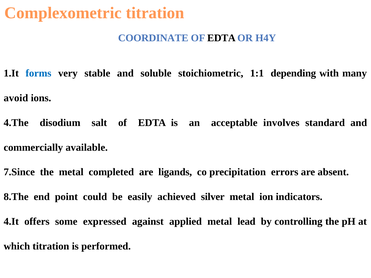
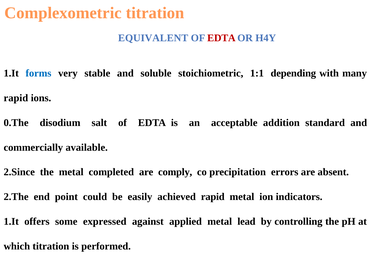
COORDINATE: COORDINATE -> EQUIVALENT
EDTA at (221, 38) colour: black -> red
avoid at (16, 98): avoid -> rapid
4.The: 4.The -> 0.The
involves: involves -> addition
7.Since: 7.Since -> 2.Since
ligands: ligands -> comply
8.The: 8.The -> 2.The
achieved silver: silver -> rapid
4.It at (11, 222): 4.It -> 1.It
